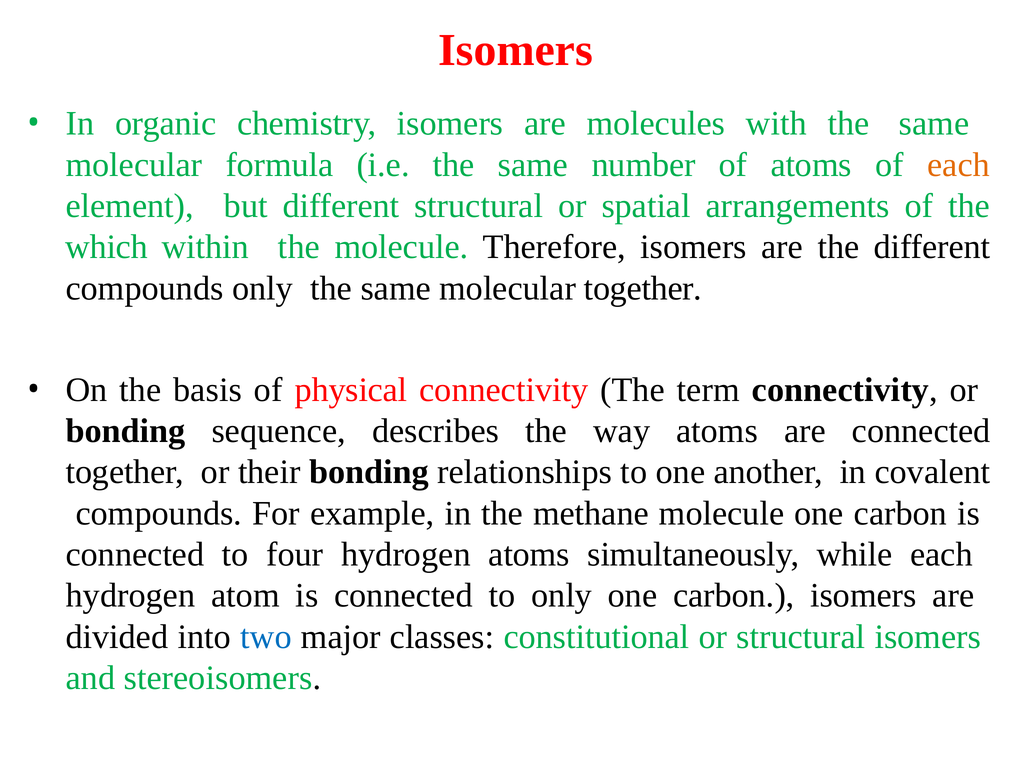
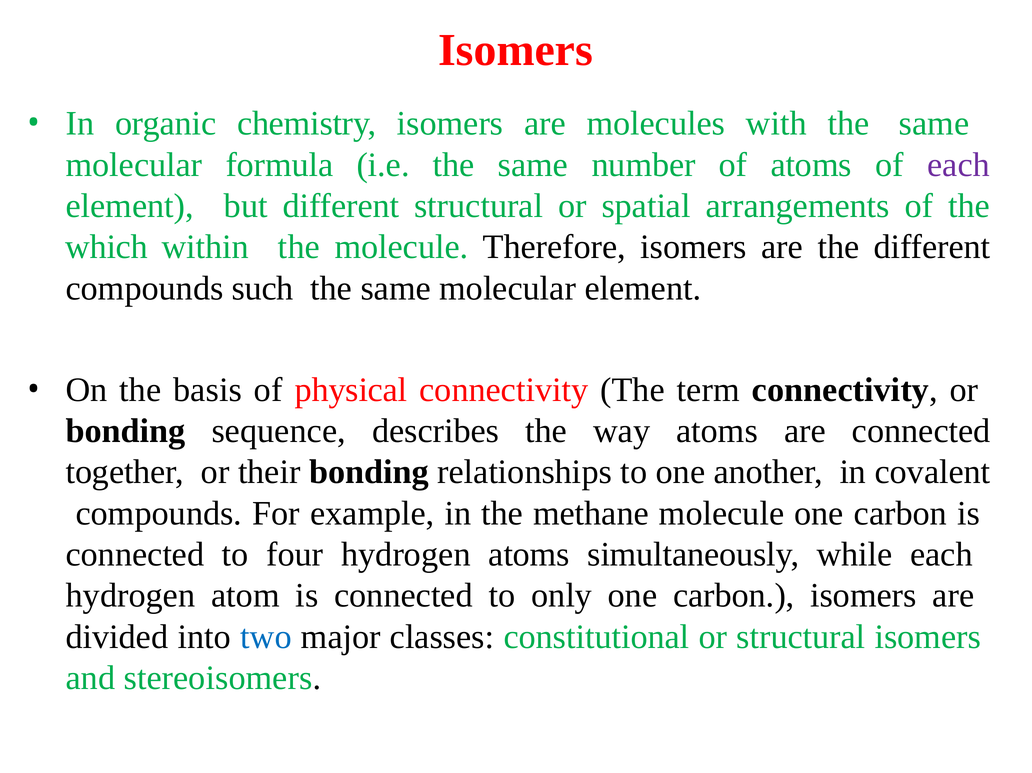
each at (959, 165) colour: orange -> purple
compounds only: only -> such
molecular together: together -> element
